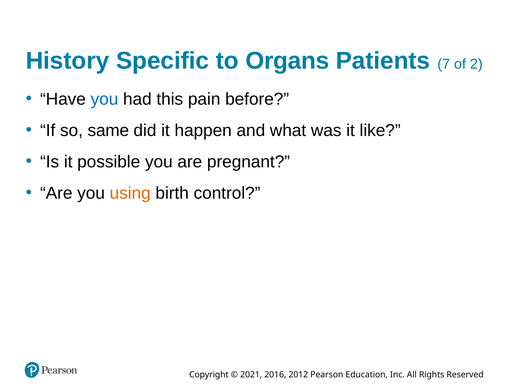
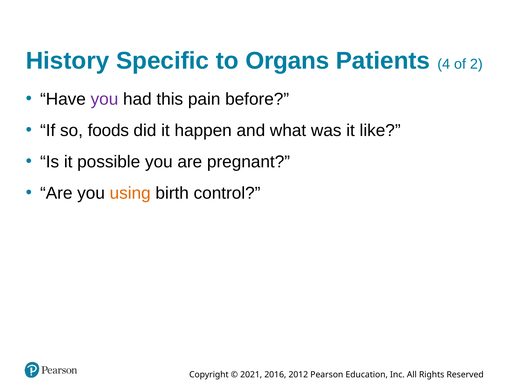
7: 7 -> 4
you at (104, 99) colour: blue -> purple
same: same -> foods
